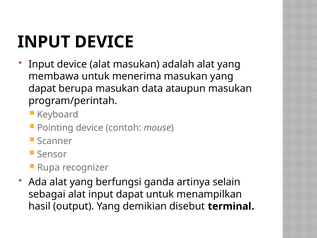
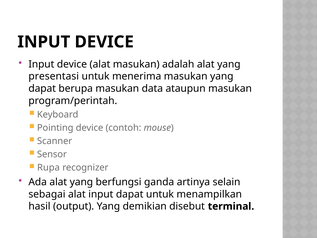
membawa: membawa -> presentasi
